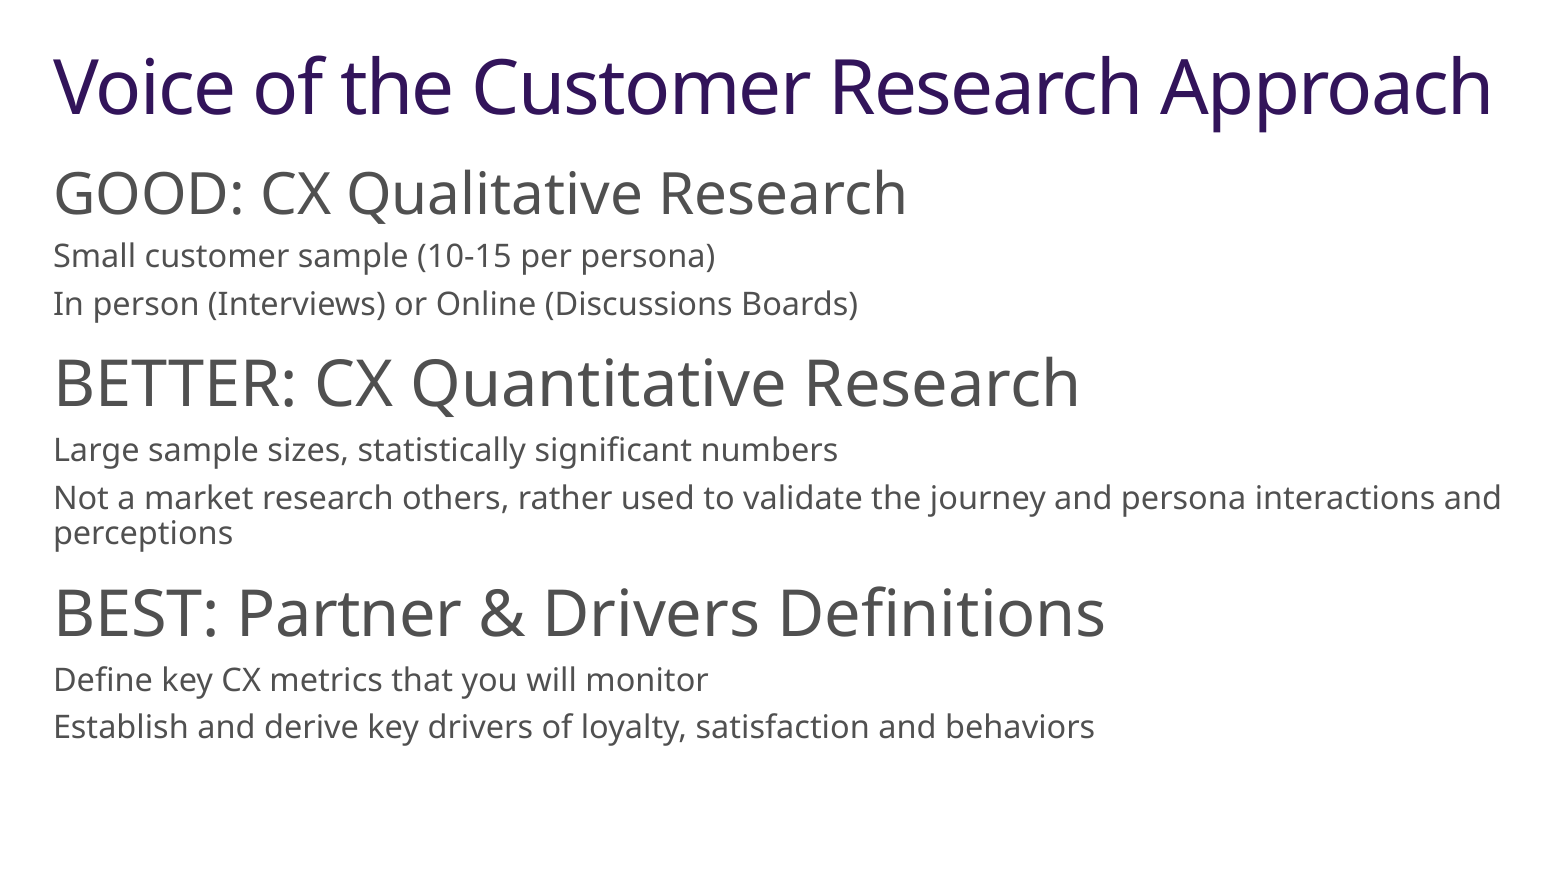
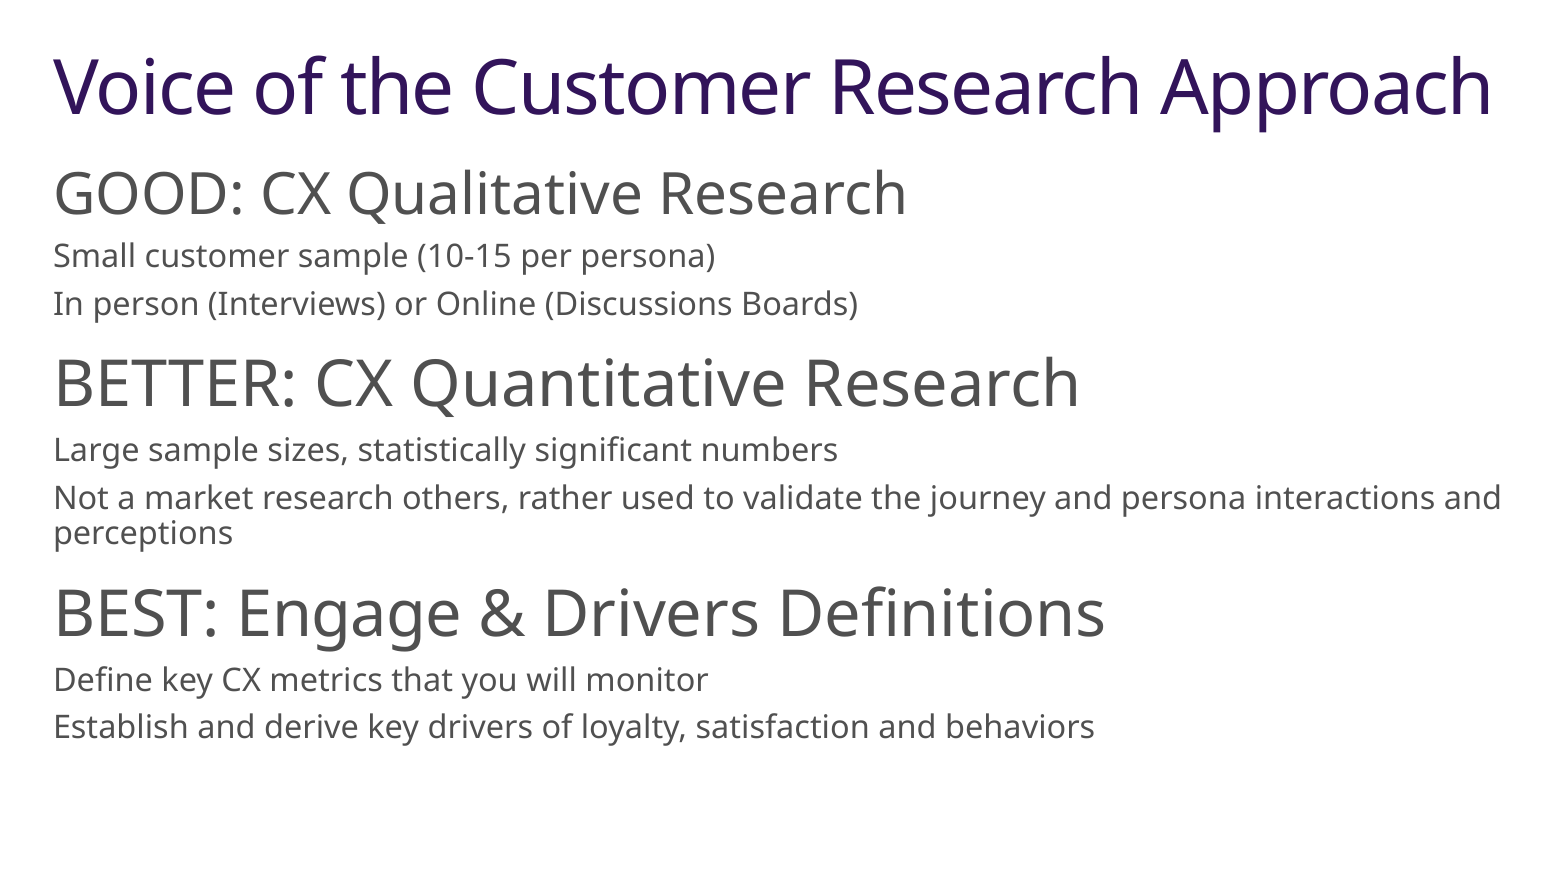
Partner: Partner -> Engage
